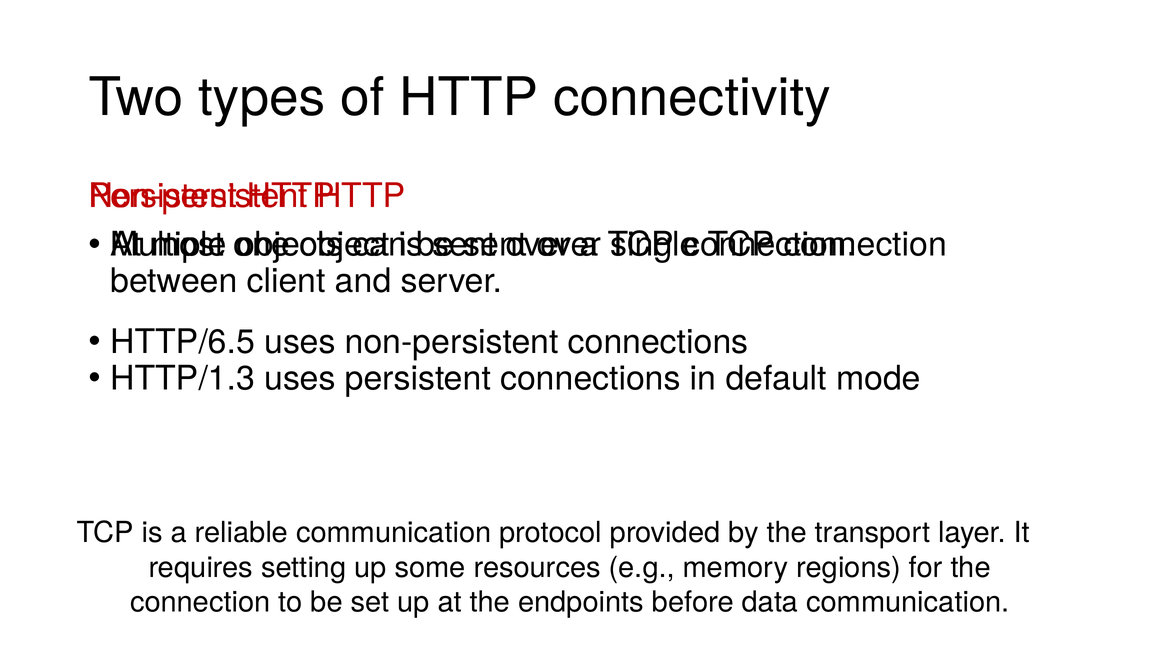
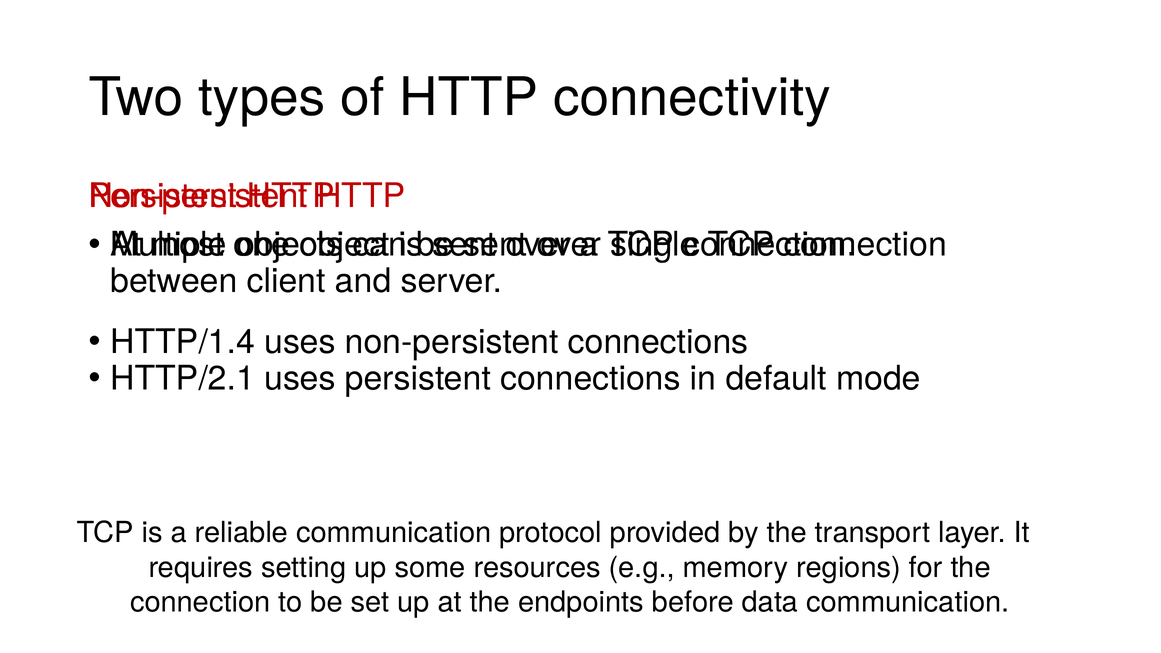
HTTP/6.5: HTTP/6.5 -> HTTP/1.4
HTTP/1.3: HTTP/1.3 -> HTTP/2.1
